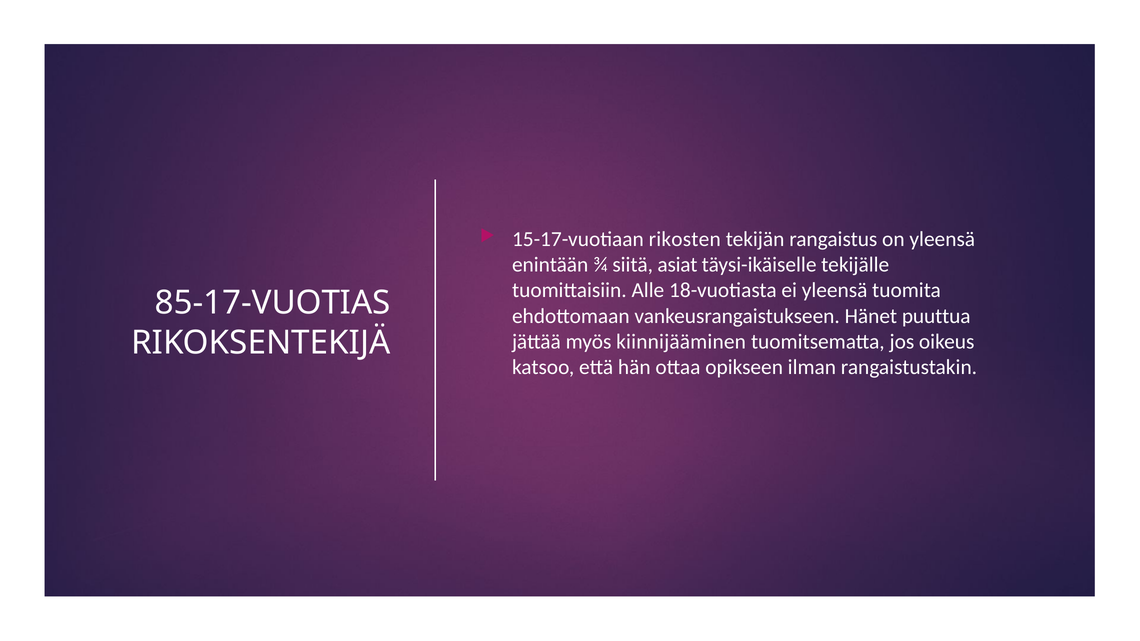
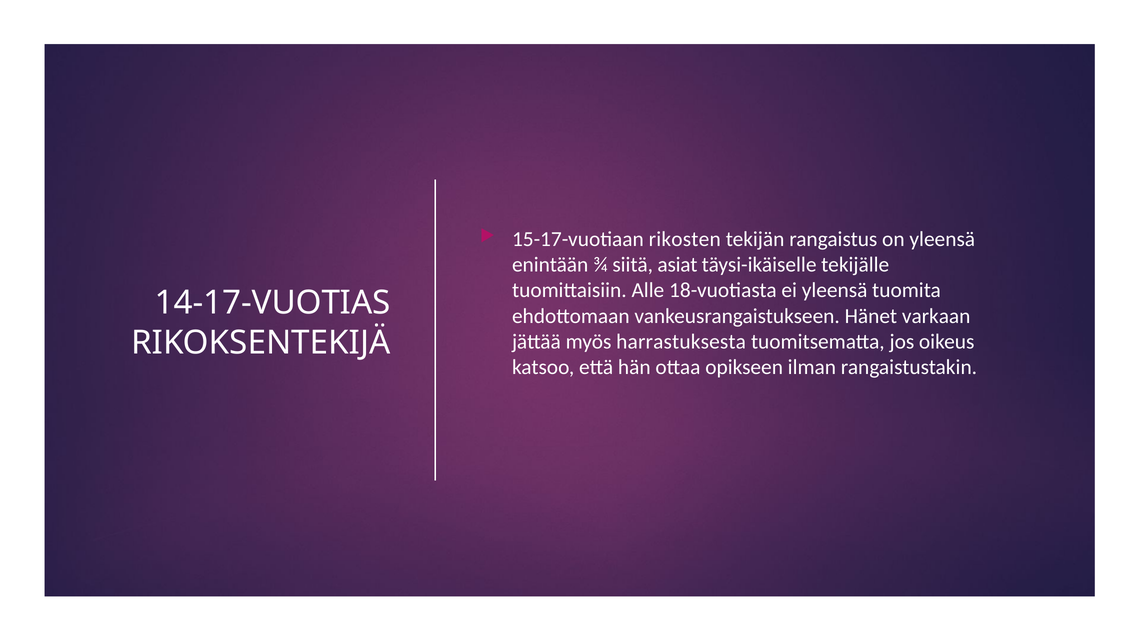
85-17-VUOTIAS: 85-17-VUOTIAS -> 14-17-VUOTIAS
puuttua: puuttua -> varkaan
kiinnijääminen: kiinnijääminen -> harrastuksesta
